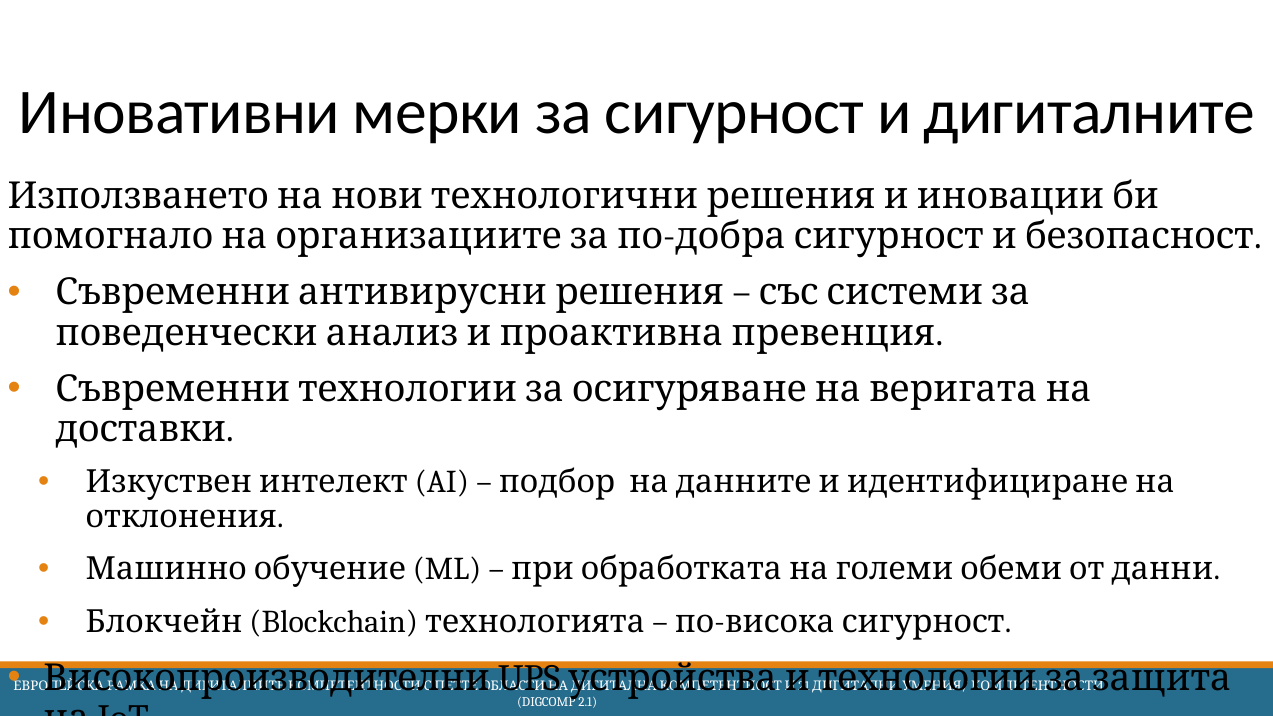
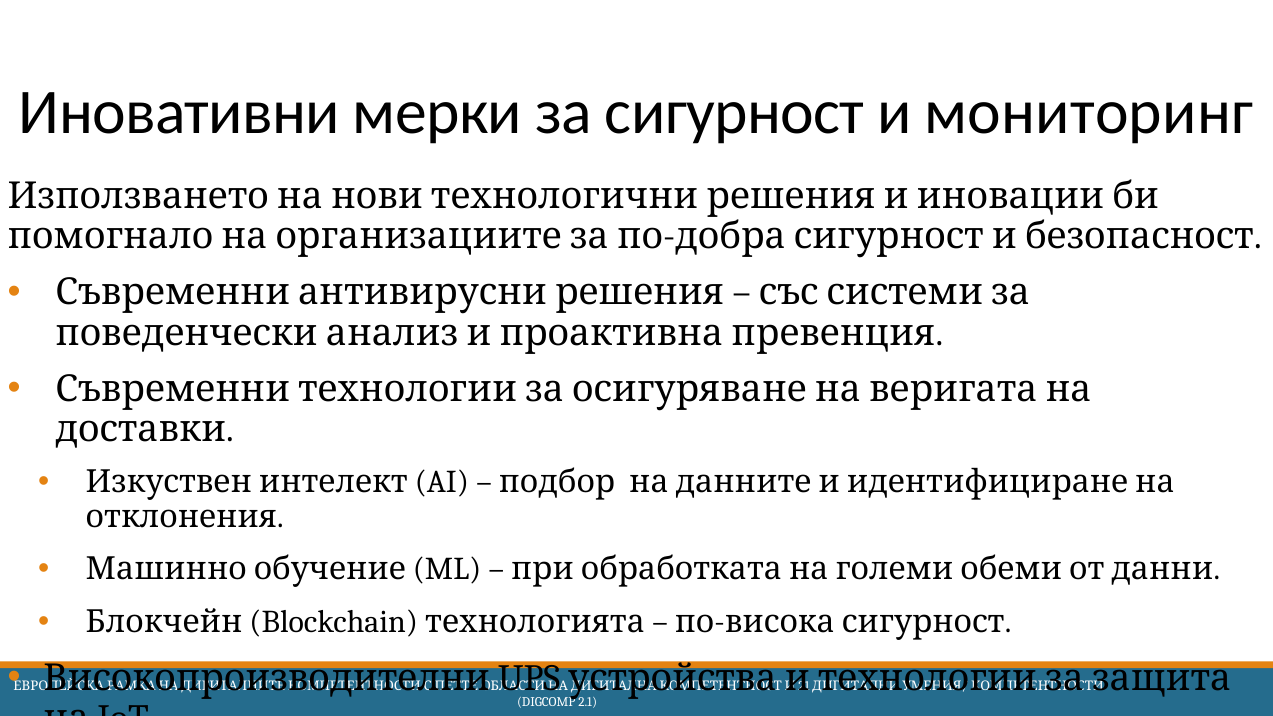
дигиталните: дигиталните -> мониторинг
